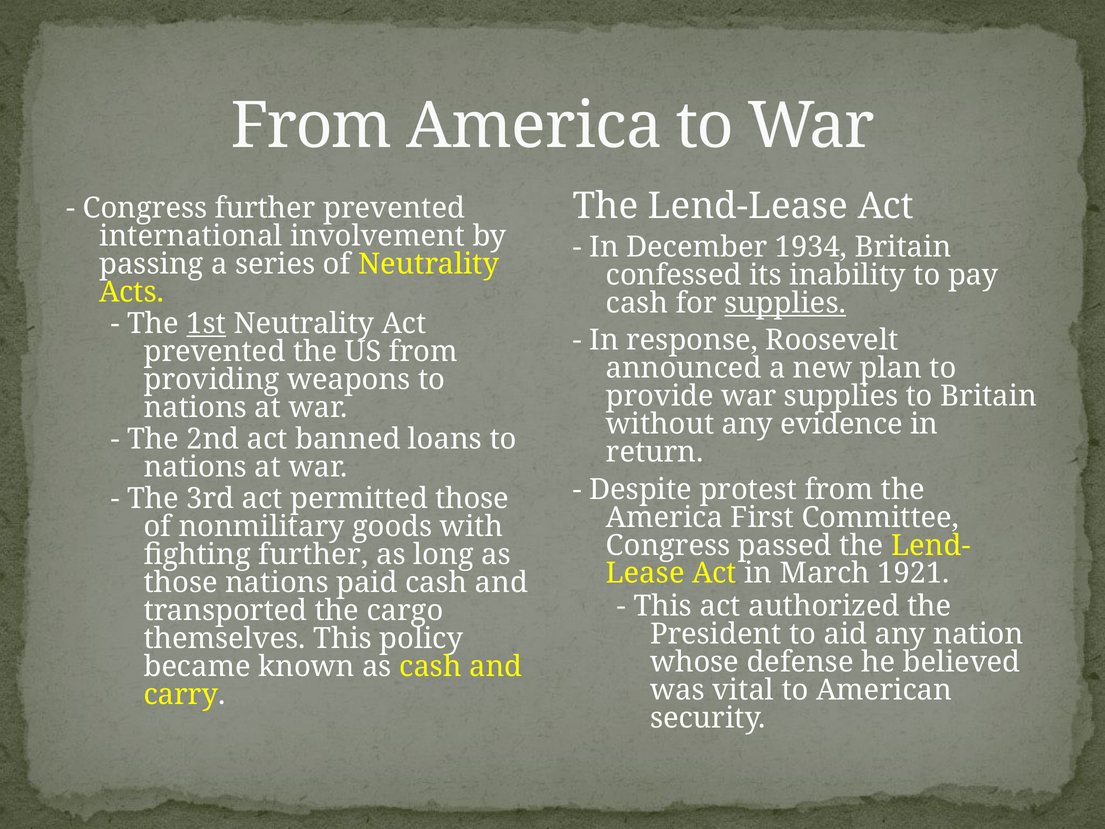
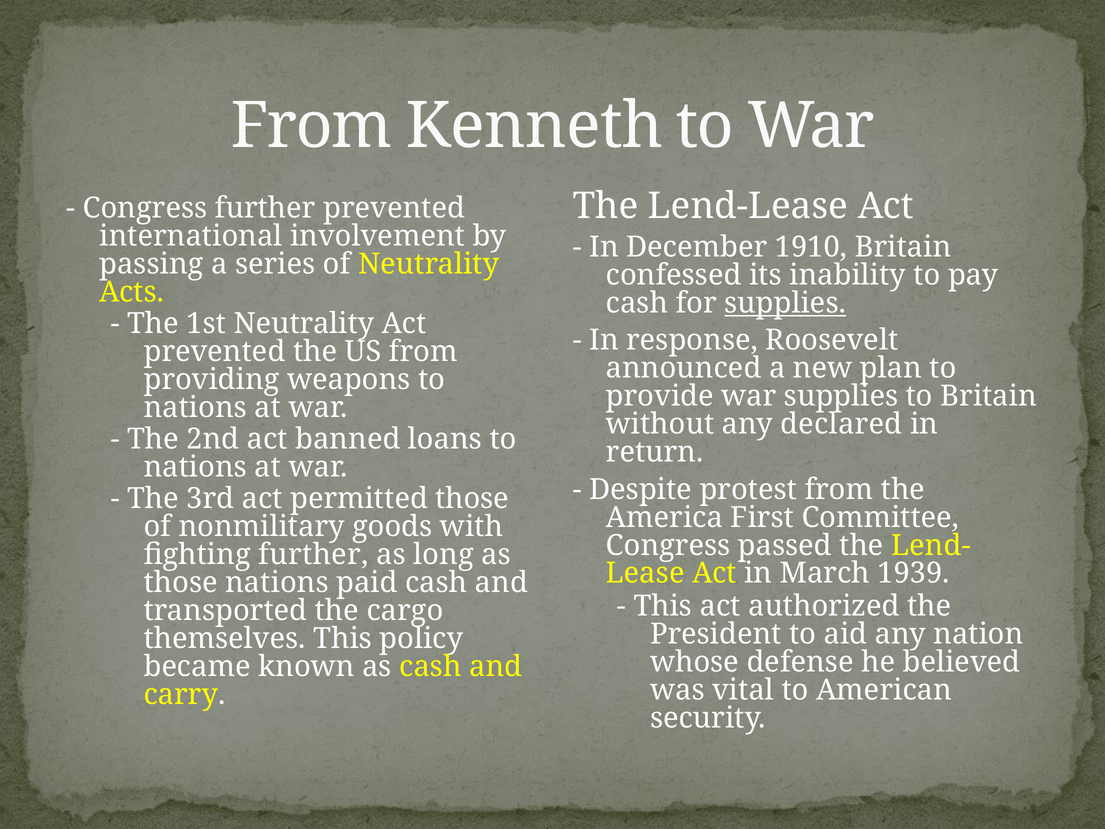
From America: America -> Kenneth
1934: 1934 -> 1910
1st underline: present -> none
evidence: evidence -> declared
1921: 1921 -> 1939
